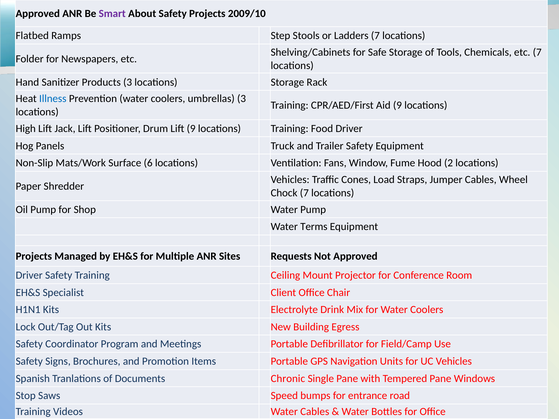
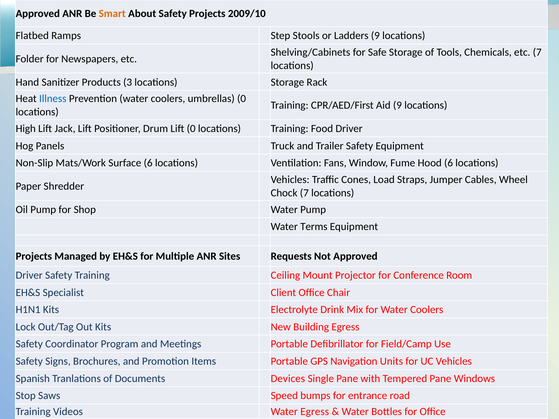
Smart at (112, 14) colour: purple -> orange
7 at (375, 36): 7 -> 9
umbrellas 3: 3 -> 0
Lift 9: 9 -> 0
Hood 2: 2 -> 6
Chronic: Chronic -> Devices
Water Cables: Cables -> Egress
